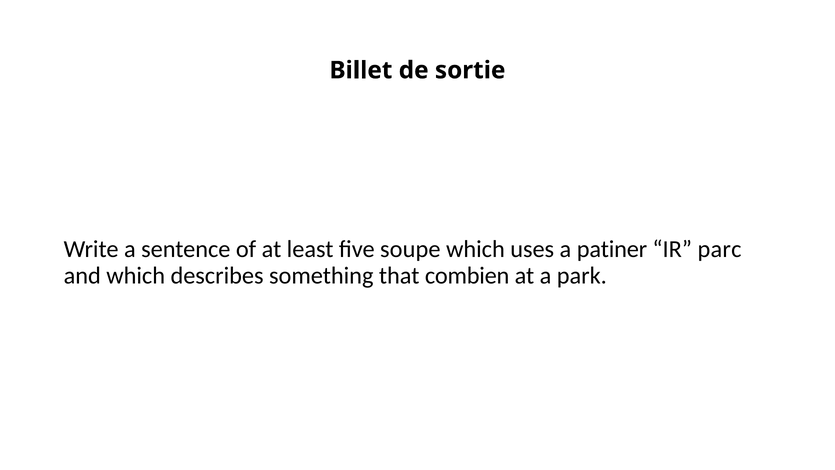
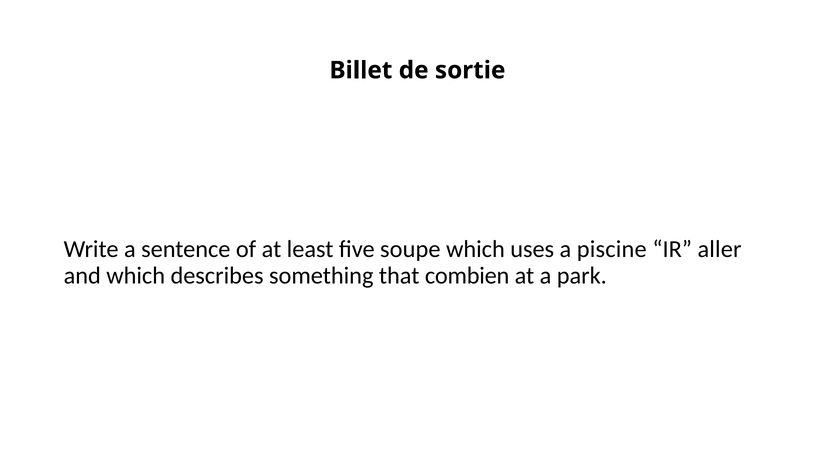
patiner: patiner -> piscine
parc: parc -> aller
